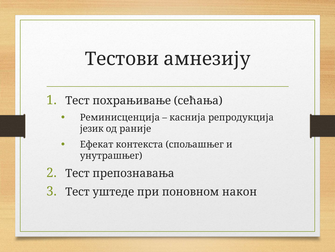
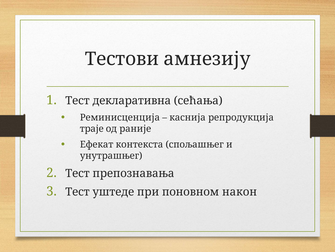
похрањивање: похрањивање -> декларативна
језик: језик -> траје
